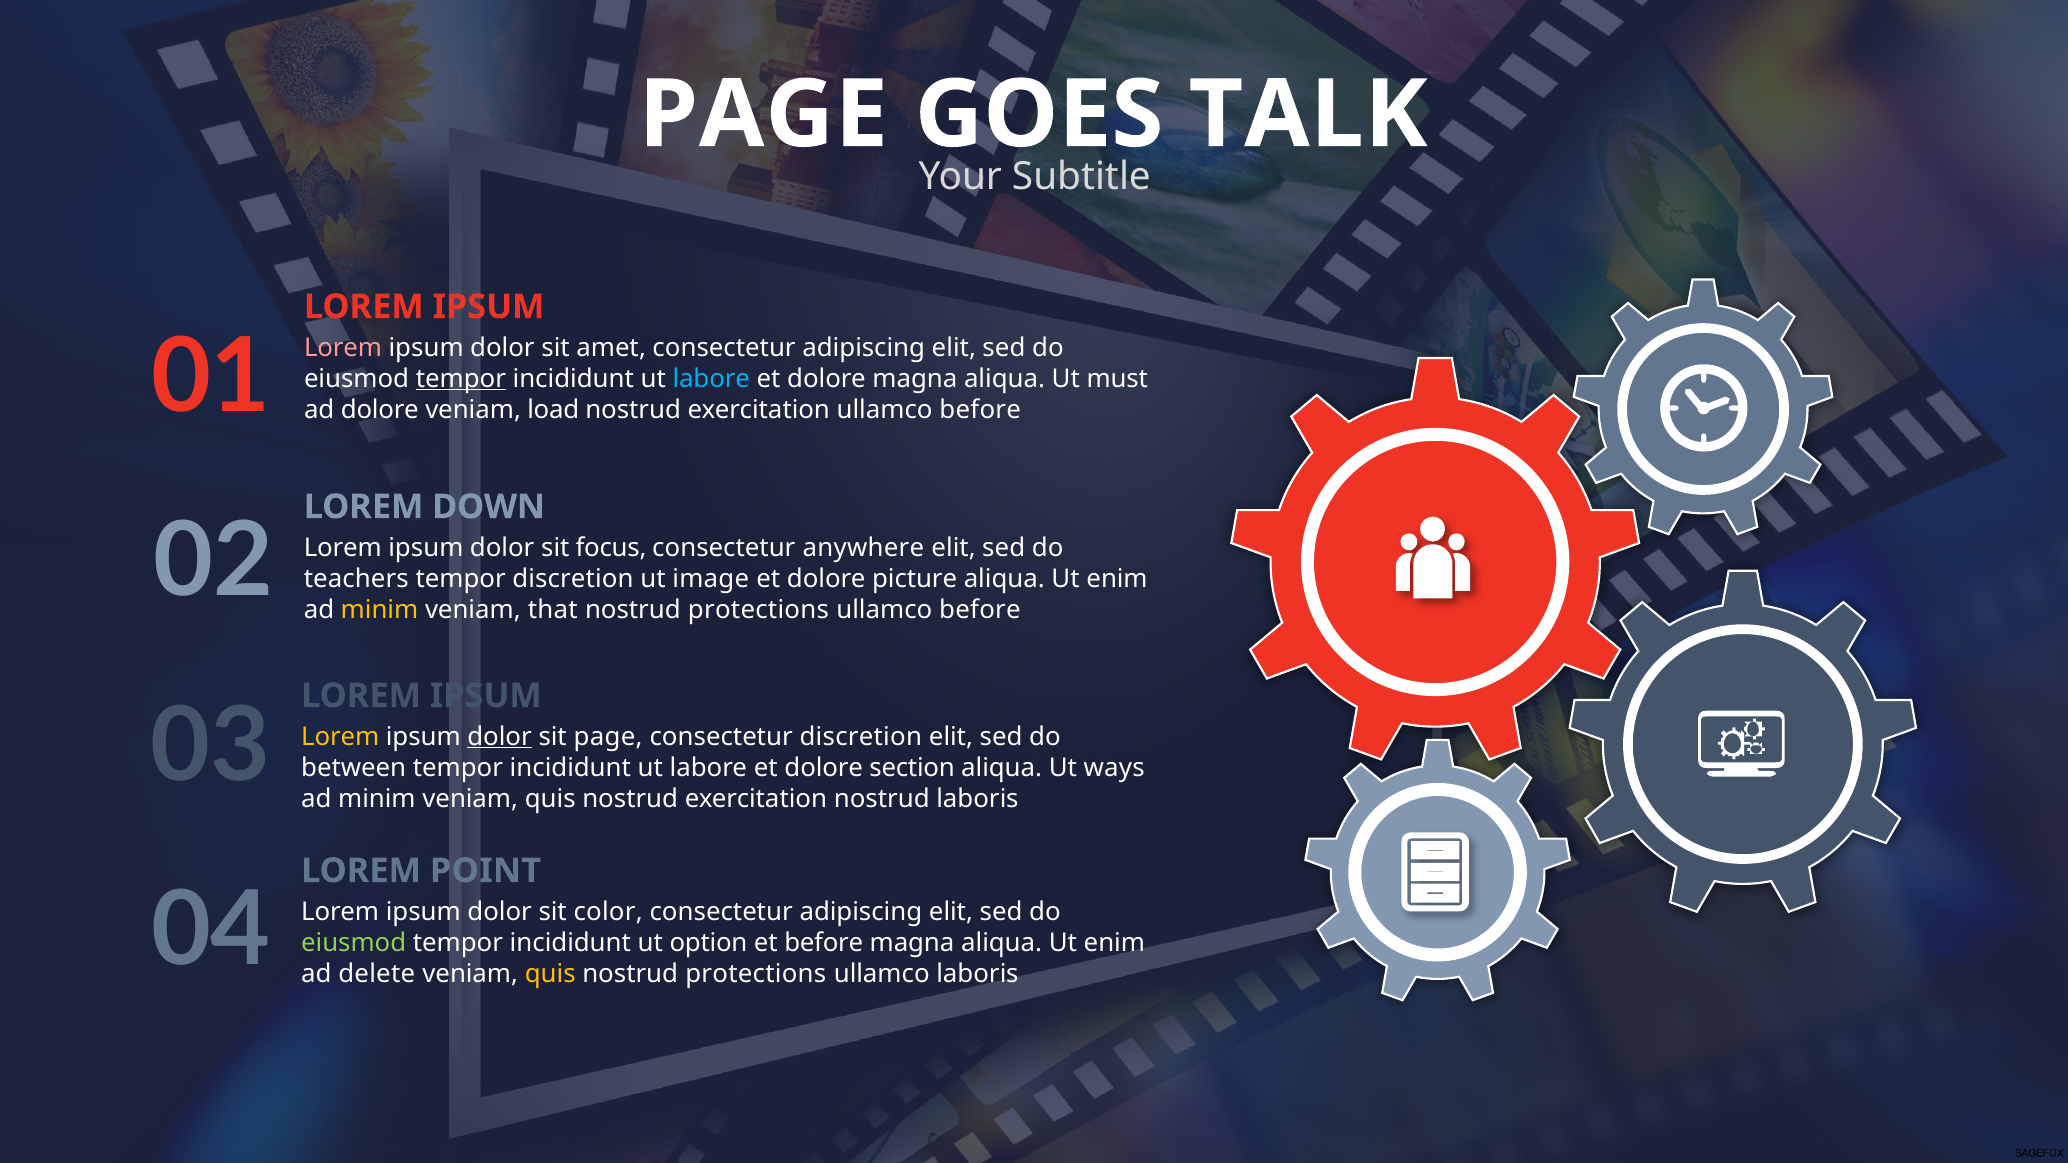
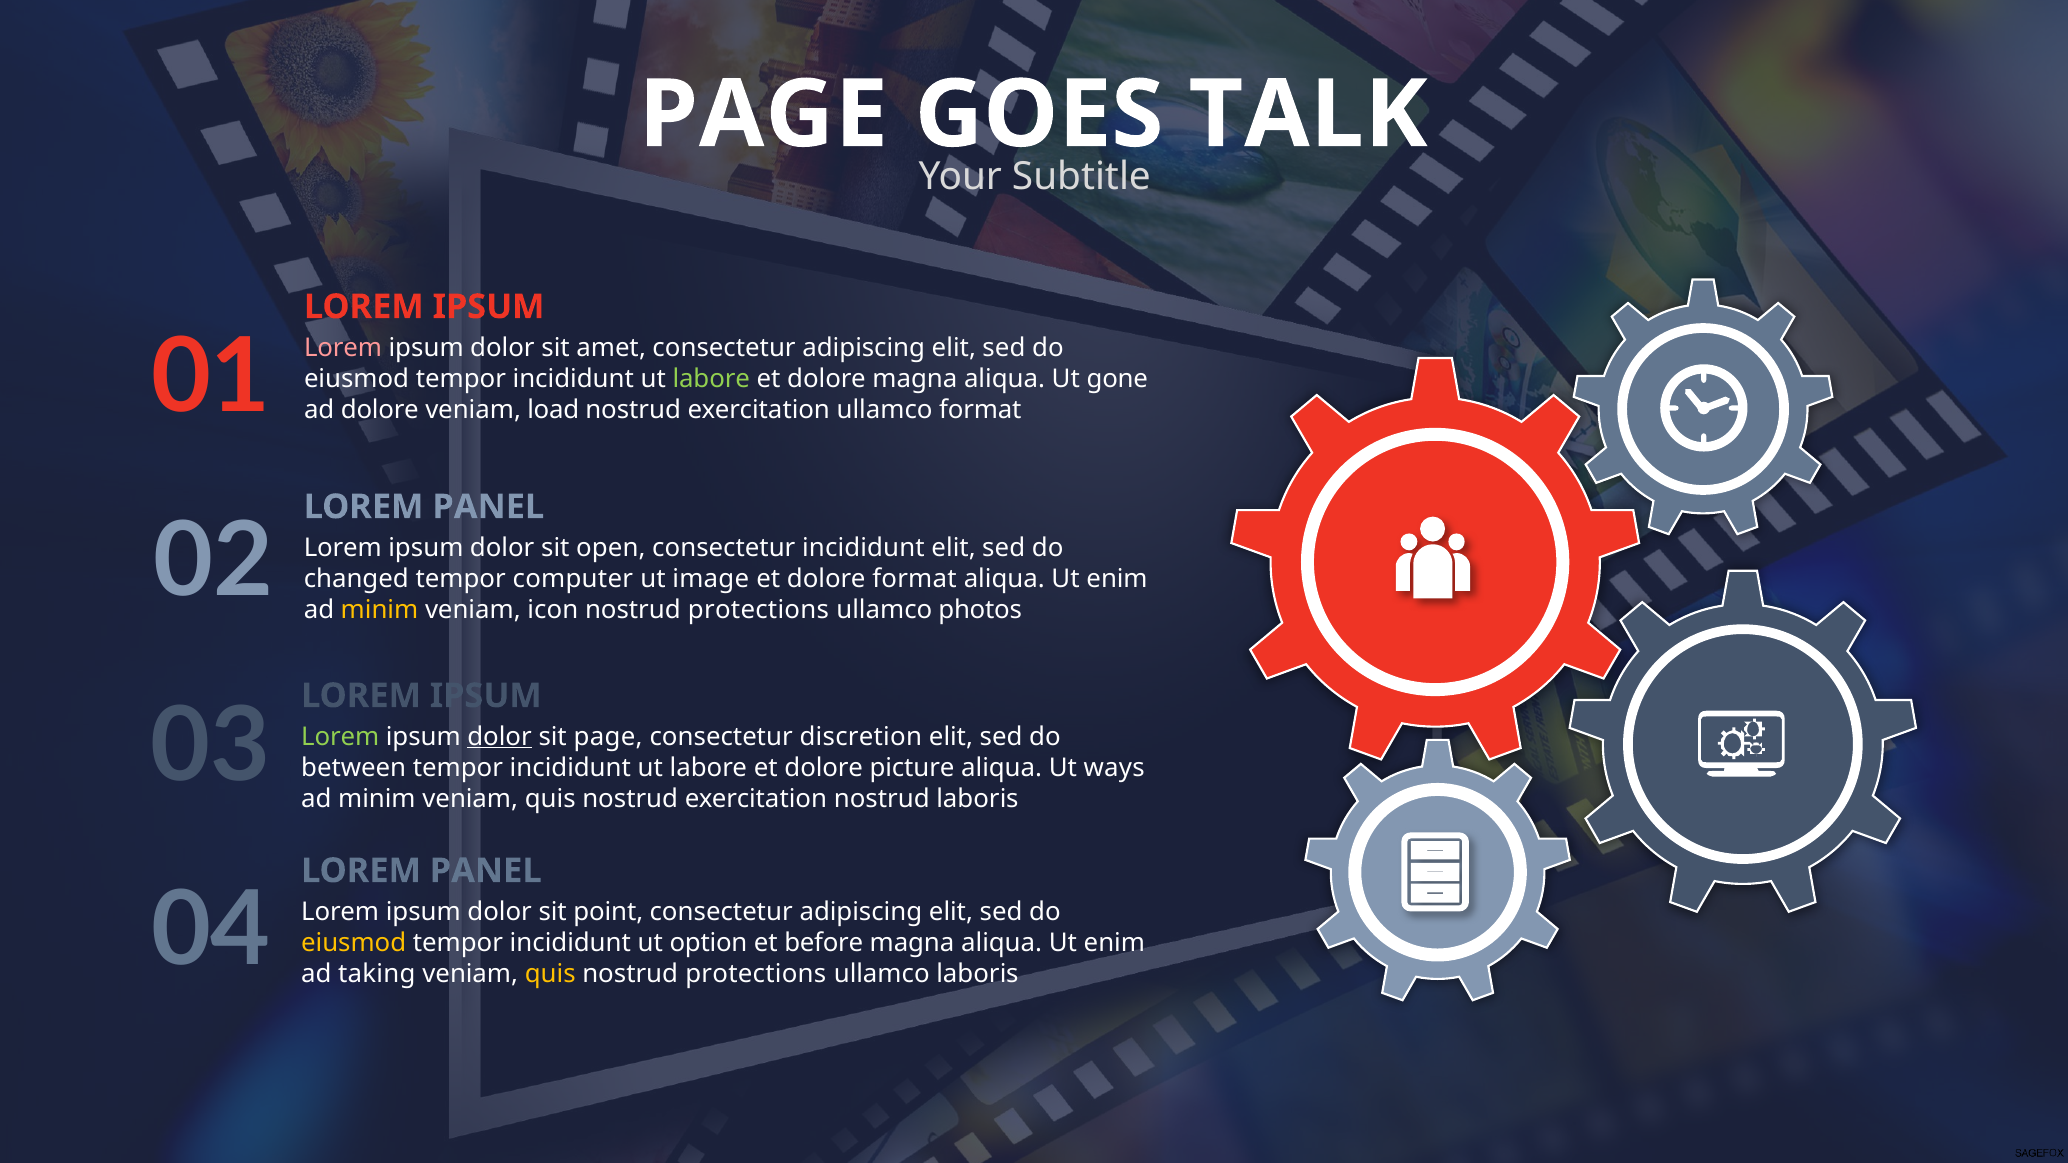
tempor at (461, 379) underline: present -> none
labore at (711, 379) colour: light blue -> light green
must: must -> gone
exercitation ullamco before: before -> format
DOWN at (488, 507): DOWN -> PANEL
focus: focus -> open
consectetur anywhere: anywhere -> incididunt
teachers: teachers -> changed
tempor discretion: discretion -> computer
dolore picture: picture -> format
that: that -> icon
before at (980, 610): before -> photos
Lorem at (340, 737) colour: yellow -> light green
section: section -> picture
POINT at (486, 871): POINT -> PANEL
color: color -> point
eiusmod at (354, 943) colour: light green -> yellow
delete: delete -> taking
